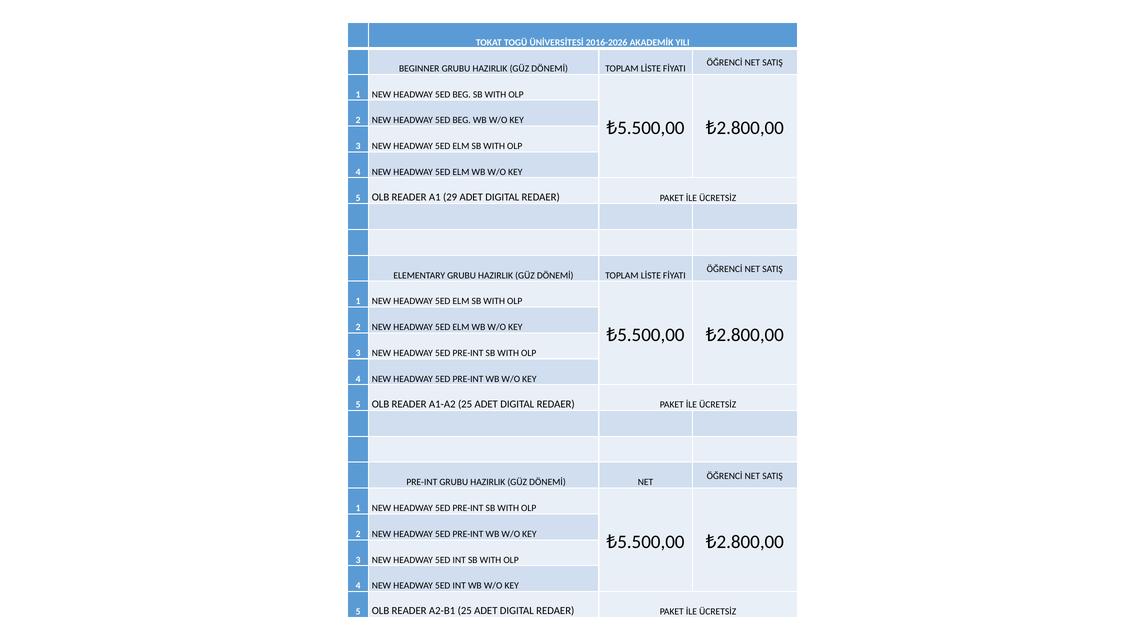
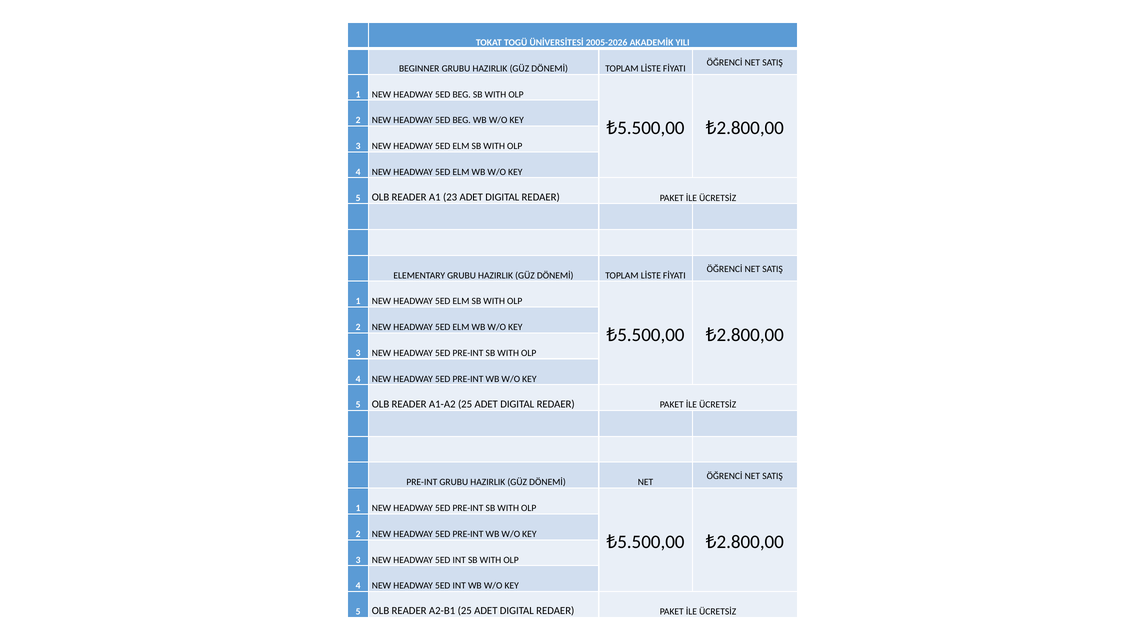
2016-2026: 2016-2026 -> 2005-2026
29: 29 -> 23
